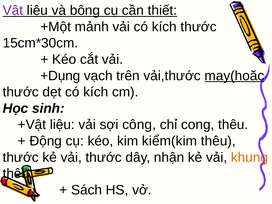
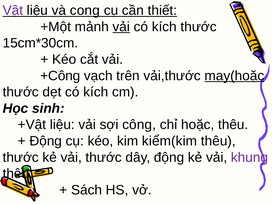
bông: bông -> cong
vải at (121, 27) underline: none -> present
+Dụng: +Dụng -> +Công
cong: cong -> hoặc
dây nhận: nhận -> động
khung colour: orange -> purple
